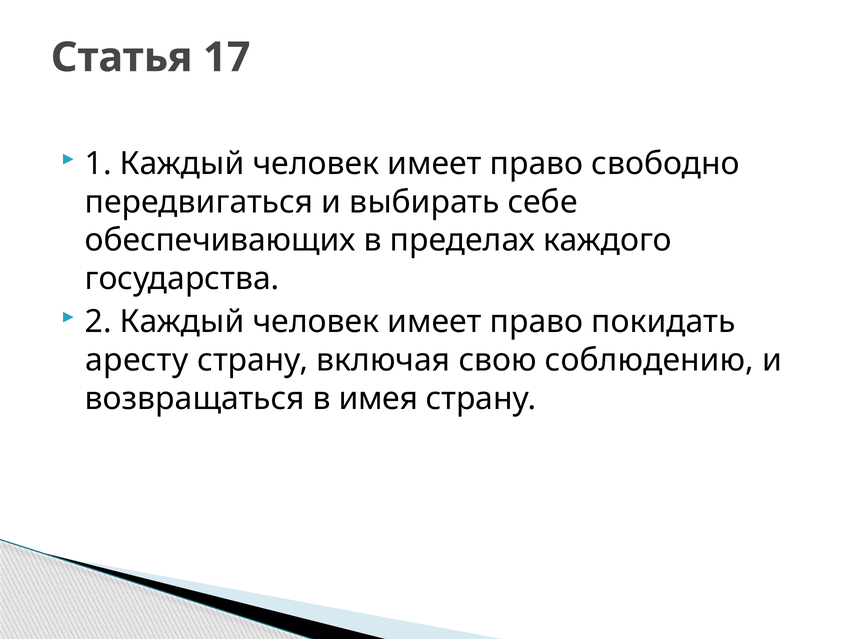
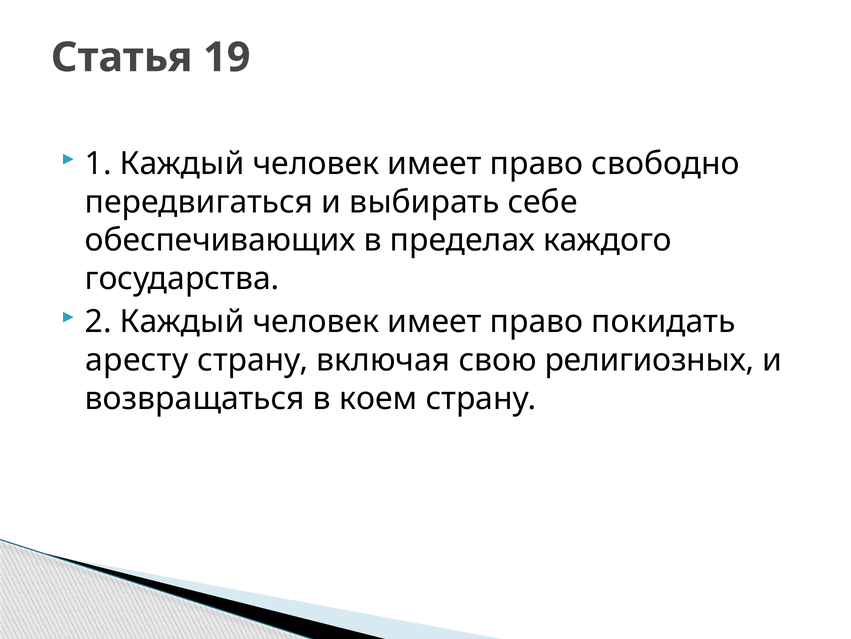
17: 17 -> 19
соблюдению: соблюдению -> религиозных
имея: имея -> коем
